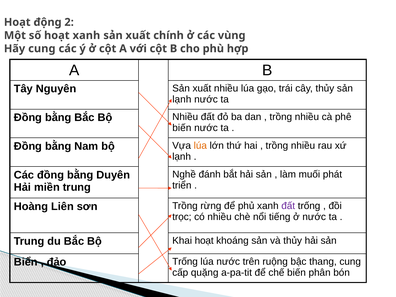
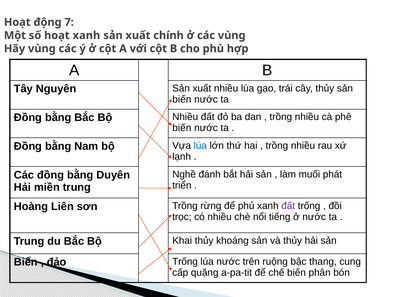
2: 2 -> 7
Hãy cung: cung -> vùng
lạnh at (182, 99): lạnh -> biến
lúa at (200, 146) colour: orange -> blue
Khai hoạt: hoạt -> thủy
